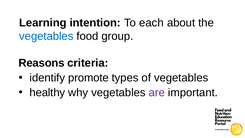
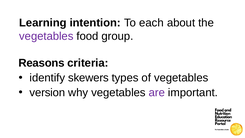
vegetables at (46, 36) colour: blue -> purple
promote: promote -> skewers
healthy: healthy -> version
